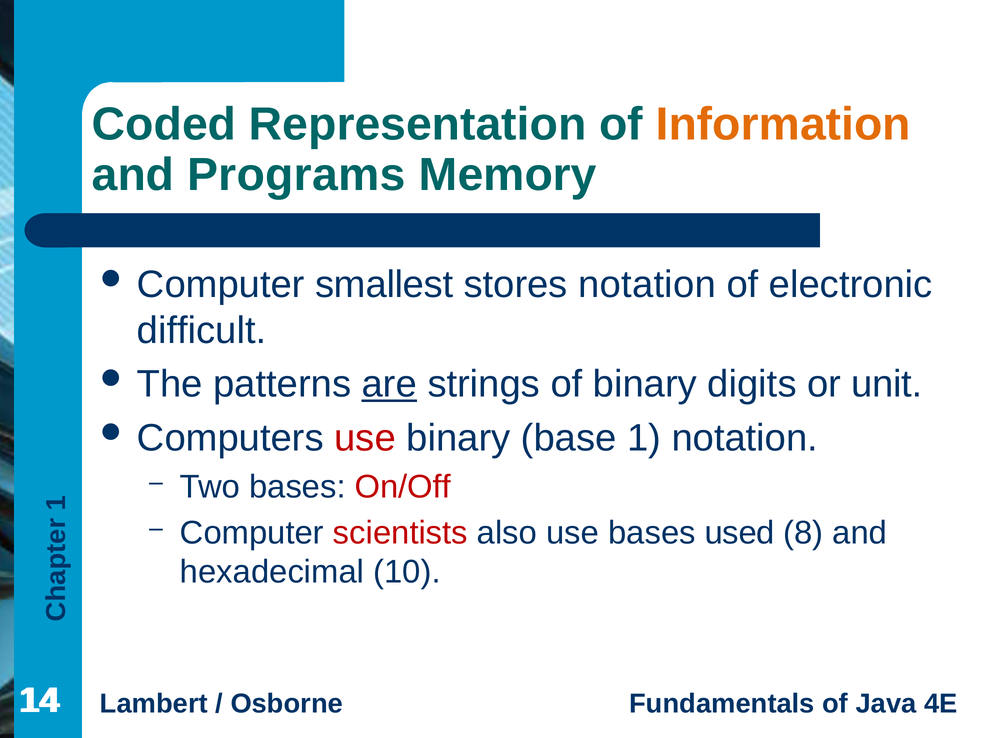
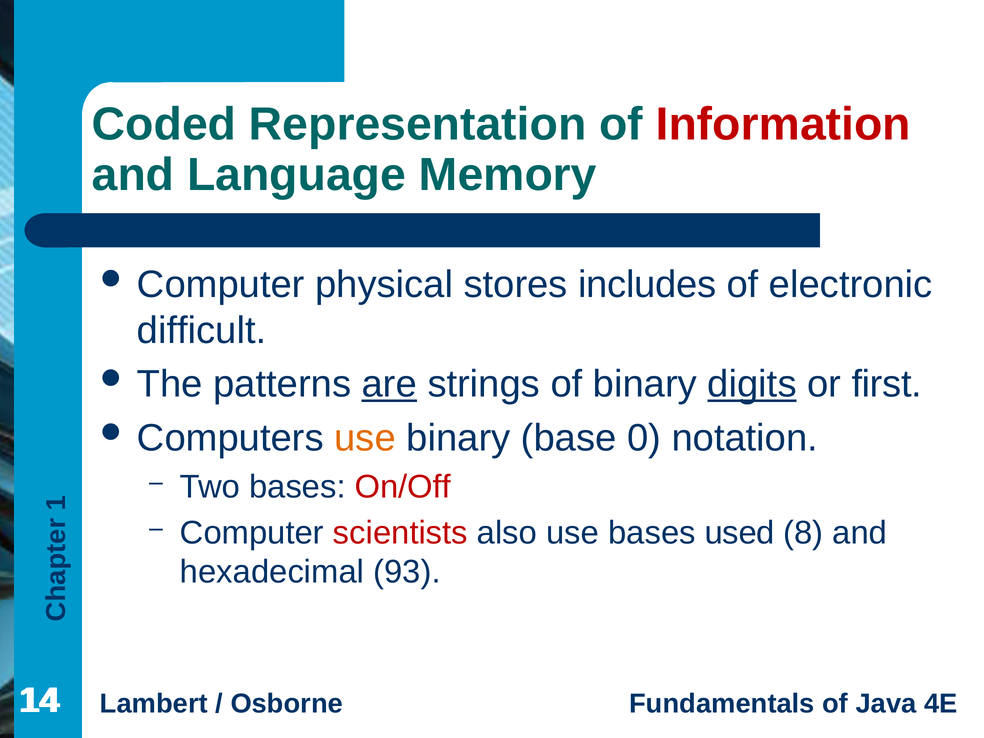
Information colour: orange -> red
Programs: Programs -> Language
smallest: smallest -> physical
stores notation: notation -> includes
digits underline: none -> present
unit: unit -> first
use at (365, 438) colour: red -> orange
base 1: 1 -> 0
10: 10 -> 93
